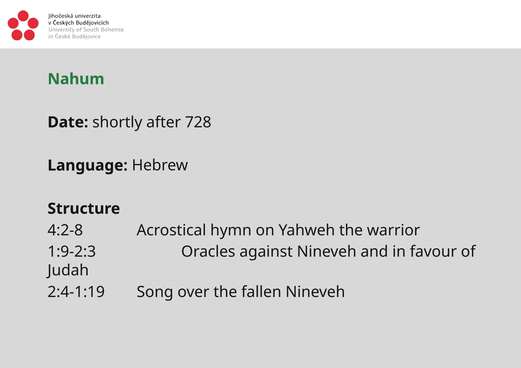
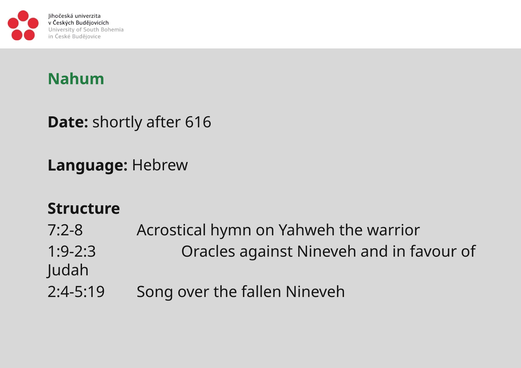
728: 728 -> 616
4:2-8: 4:2-8 -> 7:2-8
2:4-1:19: 2:4-1:19 -> 2:4-5:19
